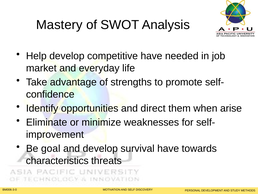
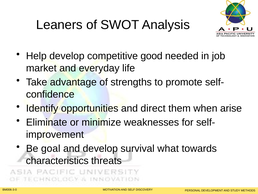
Mastery: Mastery -> Leaners
competitive have: have -> good
survival have: have -> what
